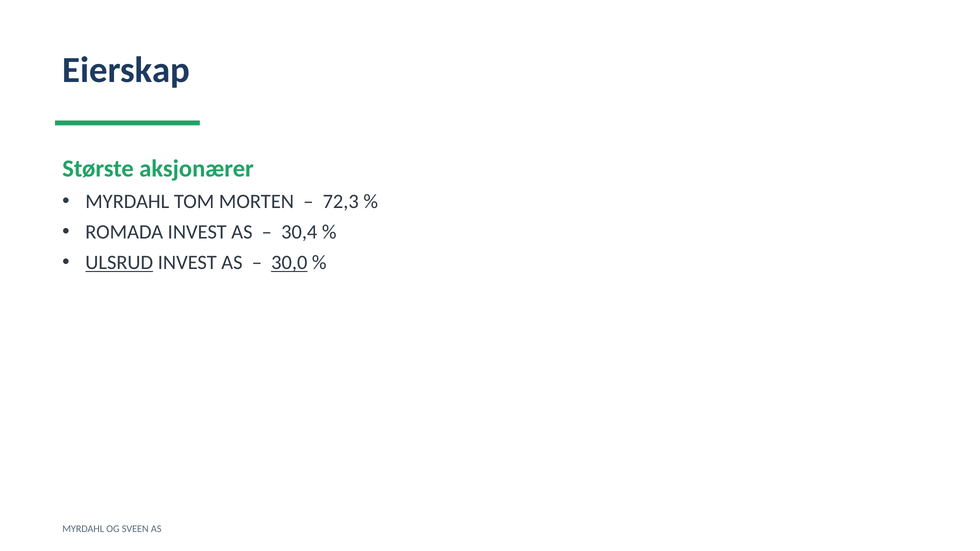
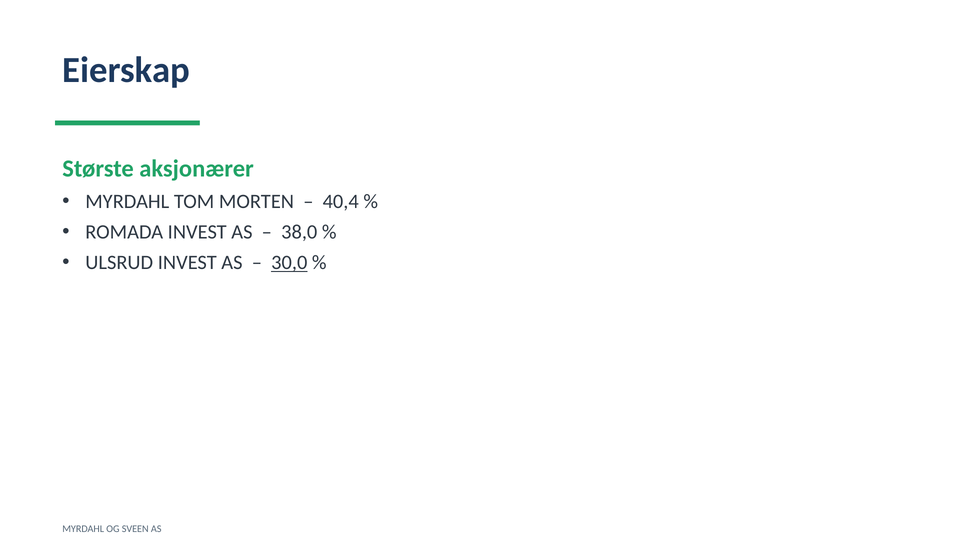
72,3: 72,3 -> 40,4
30,4: 30,4 -> 38,0
ULSRUD underline: present -> none
